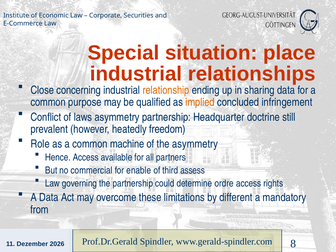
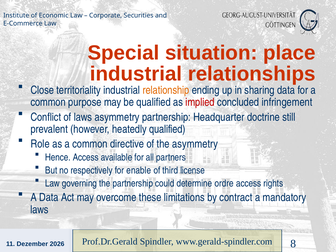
concerning: concerning -> territoriality
implied colour: orange -> red
heatedly freedom: freedom -> qualified
machine: machine -> directive
commercial: commercial -> respectively
assess: assess -> license
different: different -> contract
from at (39, 210): from -> laws
